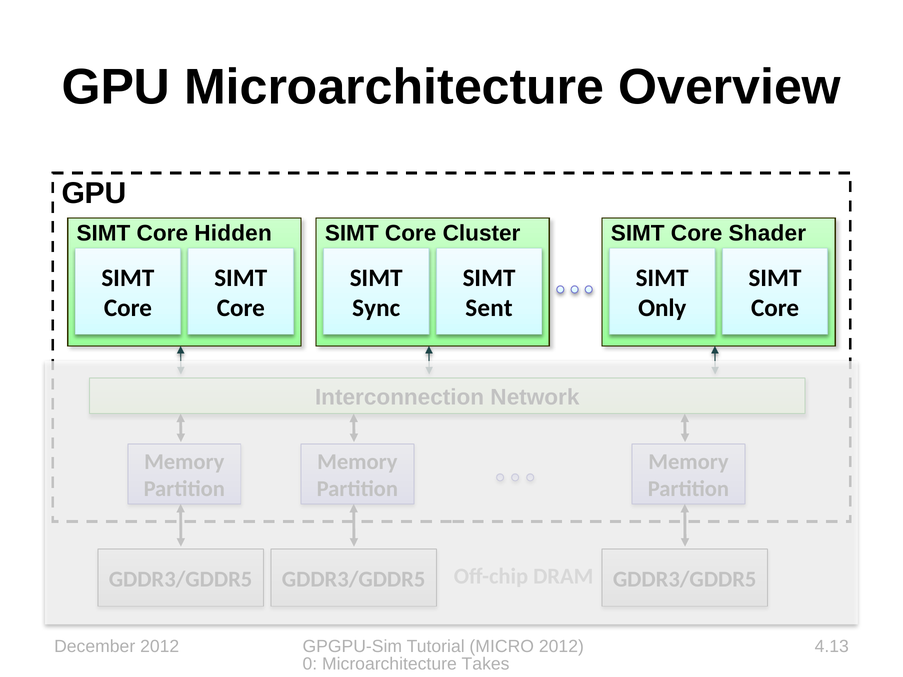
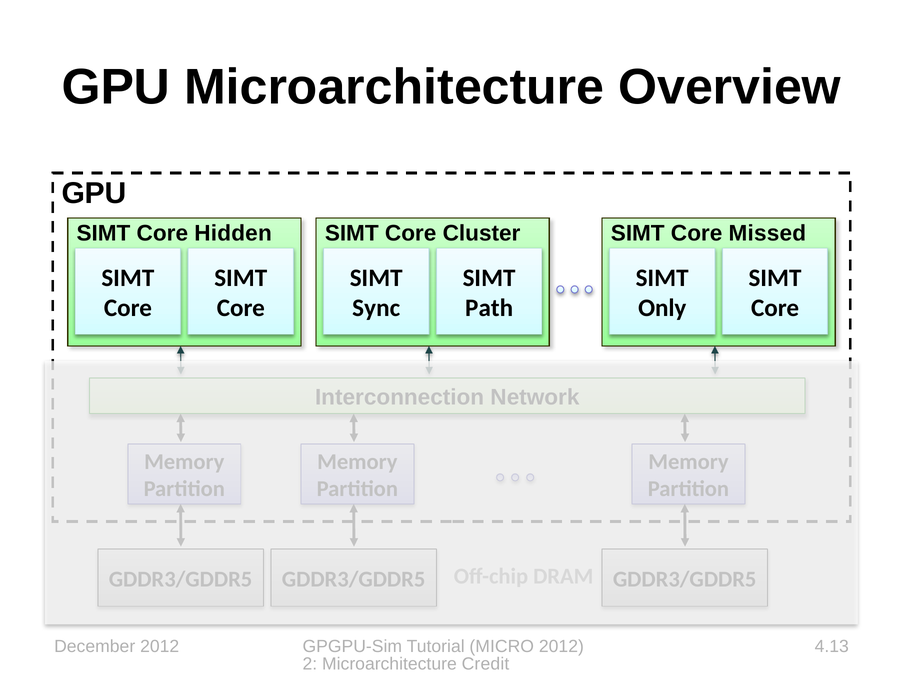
Shader: Shader -> Missed
Sent: Sent -> Path
0: 0 -> 2
Takes: Takes -> Credit
